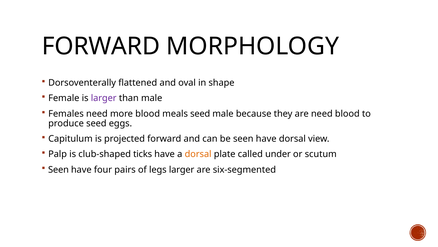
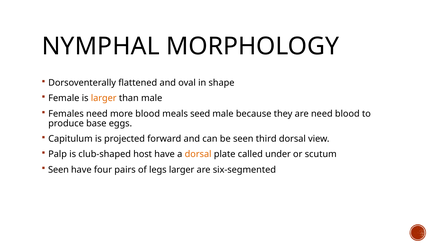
FORWARD at (101, 46): FORWARD -> NYMPHAL
larger at (104, 98) colour: purple -> orange
produce seed: seed -> base
be seen have: have -> third
ticks: ticks -> host
